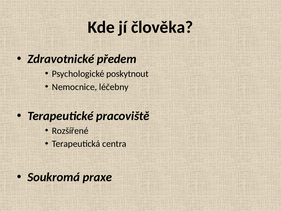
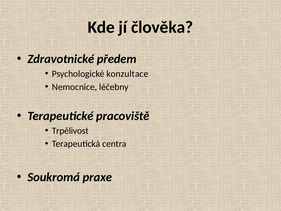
poskytnout: poskytnout -> konzultace
Rozšířené: Rozšířené -> Trpělivost
